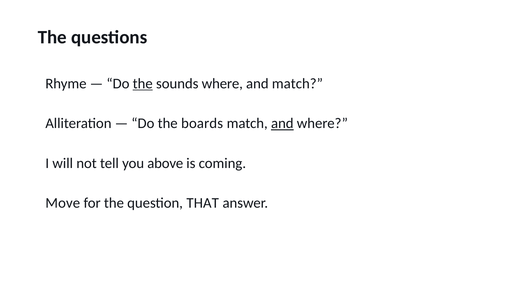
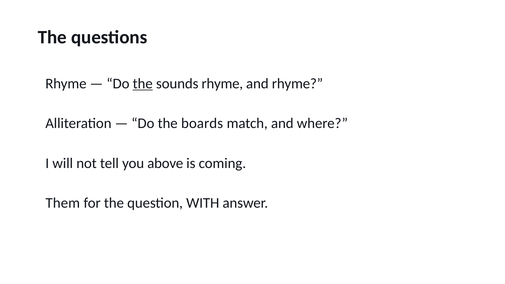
sounds where: where -> rhyme
and match: match -> rhyme
and at (282, 123) underline: present -> none
Move: Move -> Them
THAT: THAT -> WITH
